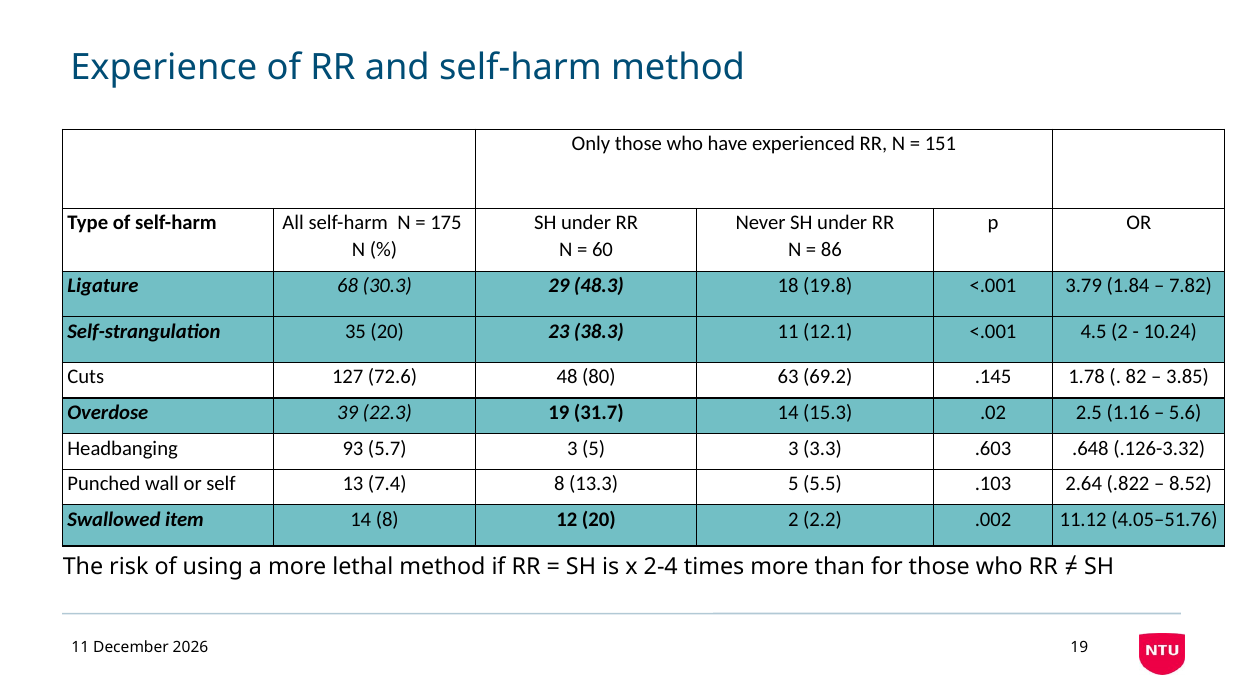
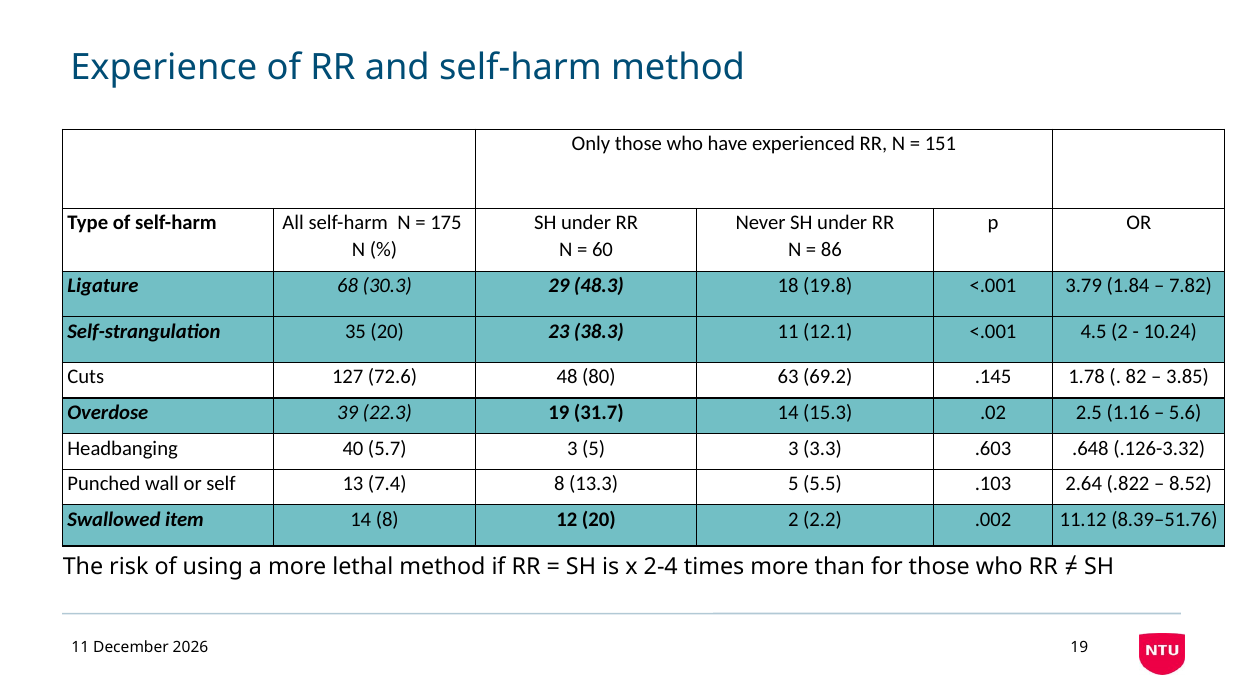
93: 93 -> 40
4.05–51.76: 4.05–51.76 -> 8.39–51.76
